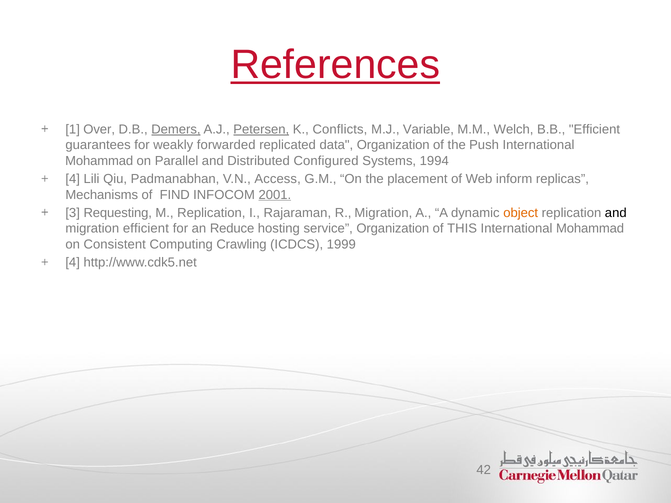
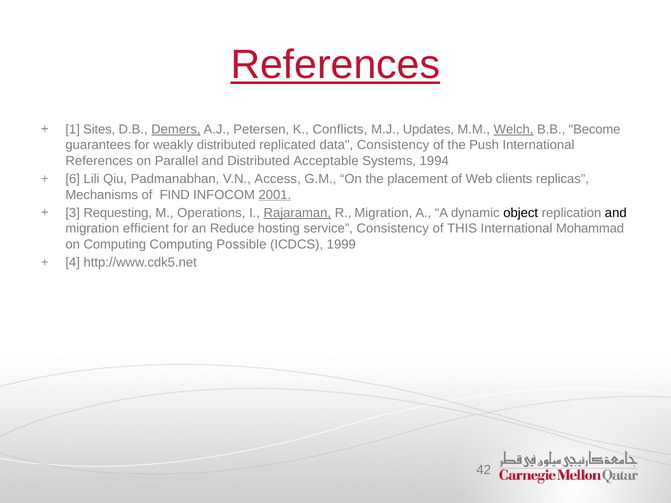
Over: Over -> Sites
Petersen underline: present -> none
Variable: Variable -> Updates
Welch underline: none -> present
B.B Efficient: Efficient -> Become
weakly forwarded: forwarded -> distributed
data Organization: Organization -> Consistency
Mohammad at (99, 161): Mohammad -> References
Configured: Configured -> Acceptable
4 at (73, 179): 4 -> 6
inform: inform -> clients
M Replication: Replication -> Operations
Rajaraman underline: none -> present
object colour: orange -> black
service Organization: Organization -> Consistency
on Consistent: Consistent -> Computing
Crawling: Crawling -> Possible
